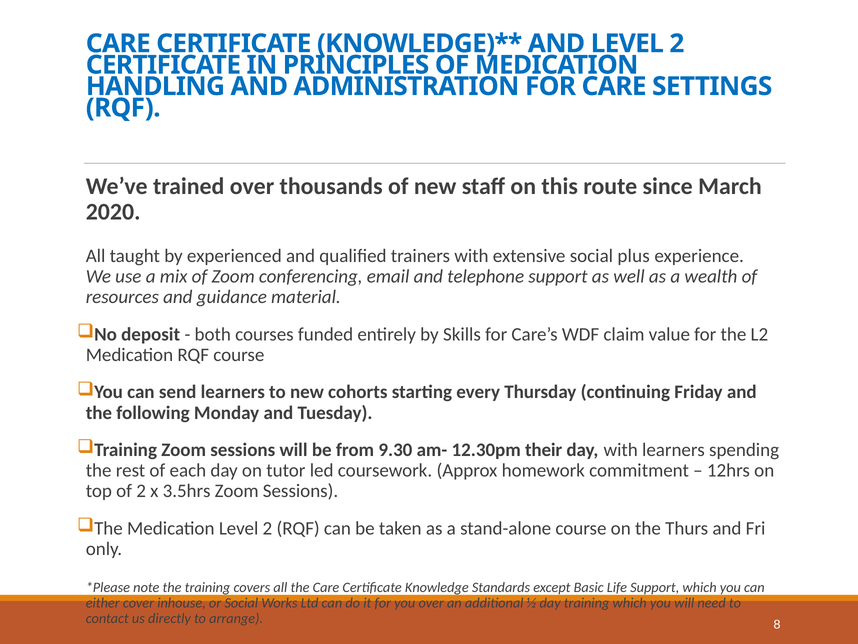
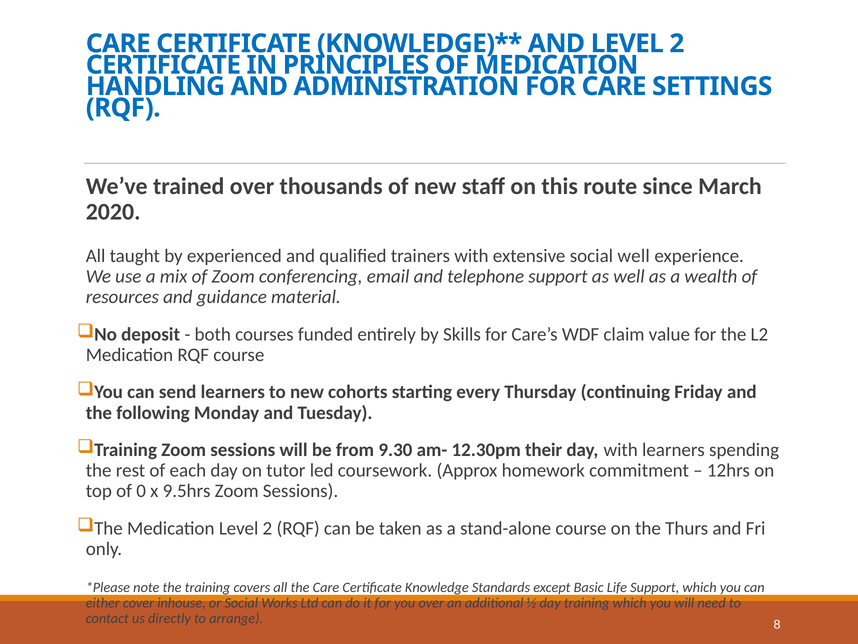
social plus: plus -> well
of 2: 2 -> 0
3.5hrs: 3.5hrs -> 9.5hrs
